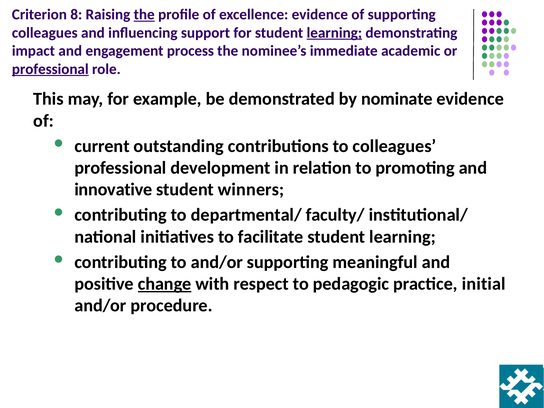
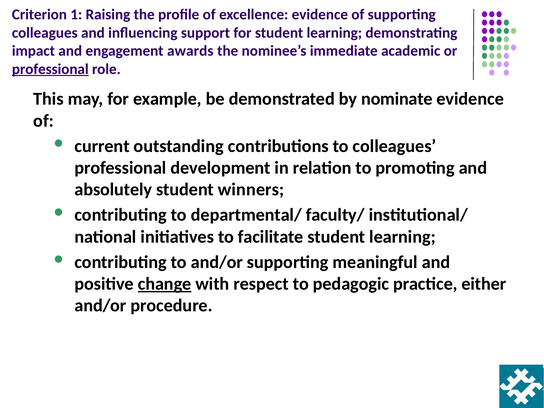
8: 8 -> 1
the at (144, 15) underline: present -> none
learning at (334, 33) underline: present -> none
process: process -> awards
innovative: innovative -> absolutely
initial: initial -> either
